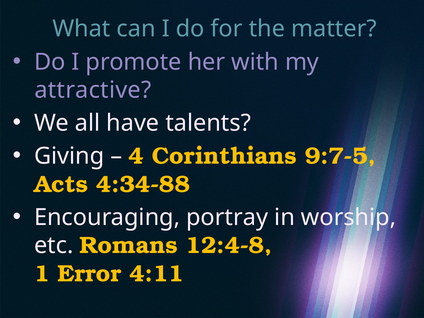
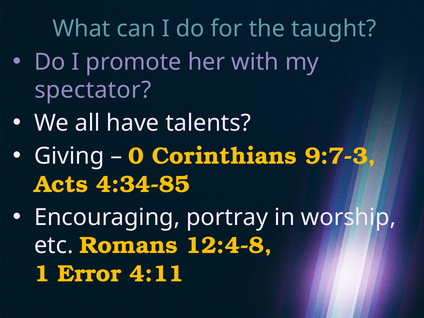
matter: matter -> taught
attractive: attractive -> spectator
4: 4 -> 0
9:7-5: 9:7-5 -> 9:7-3
4:34-88: 4:34-88 -> 4:34-85
